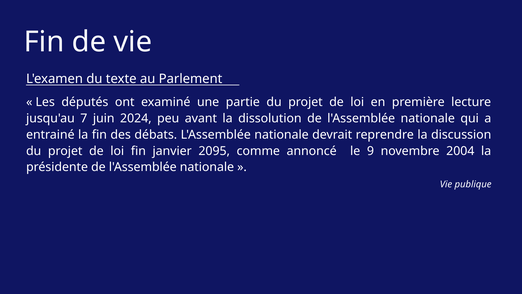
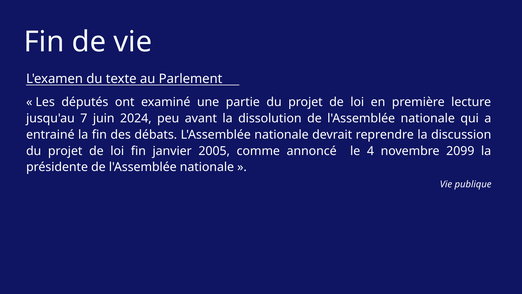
2095: 2095 -> 2005
9: 9 -> 4
2004: 2004 -> 2099
